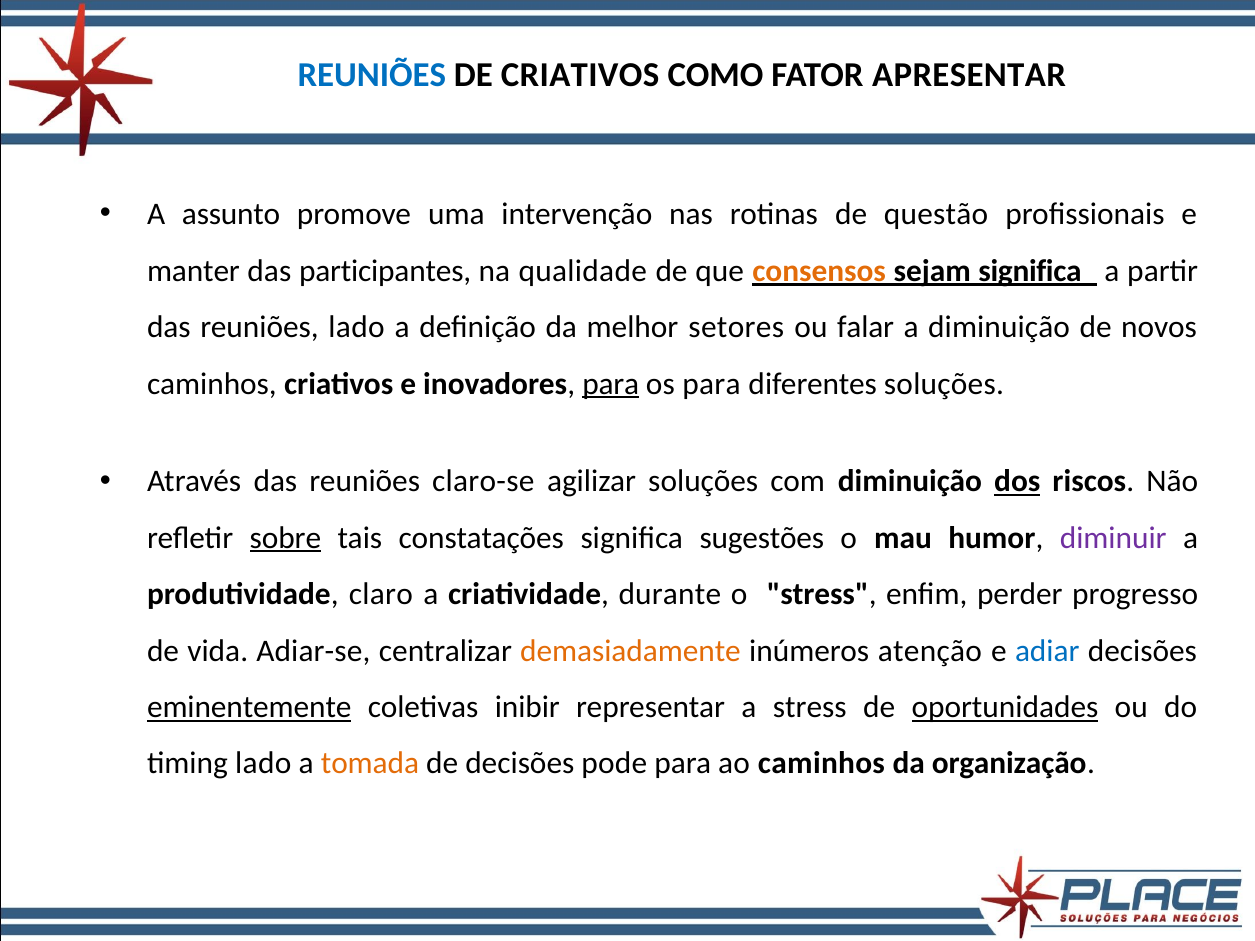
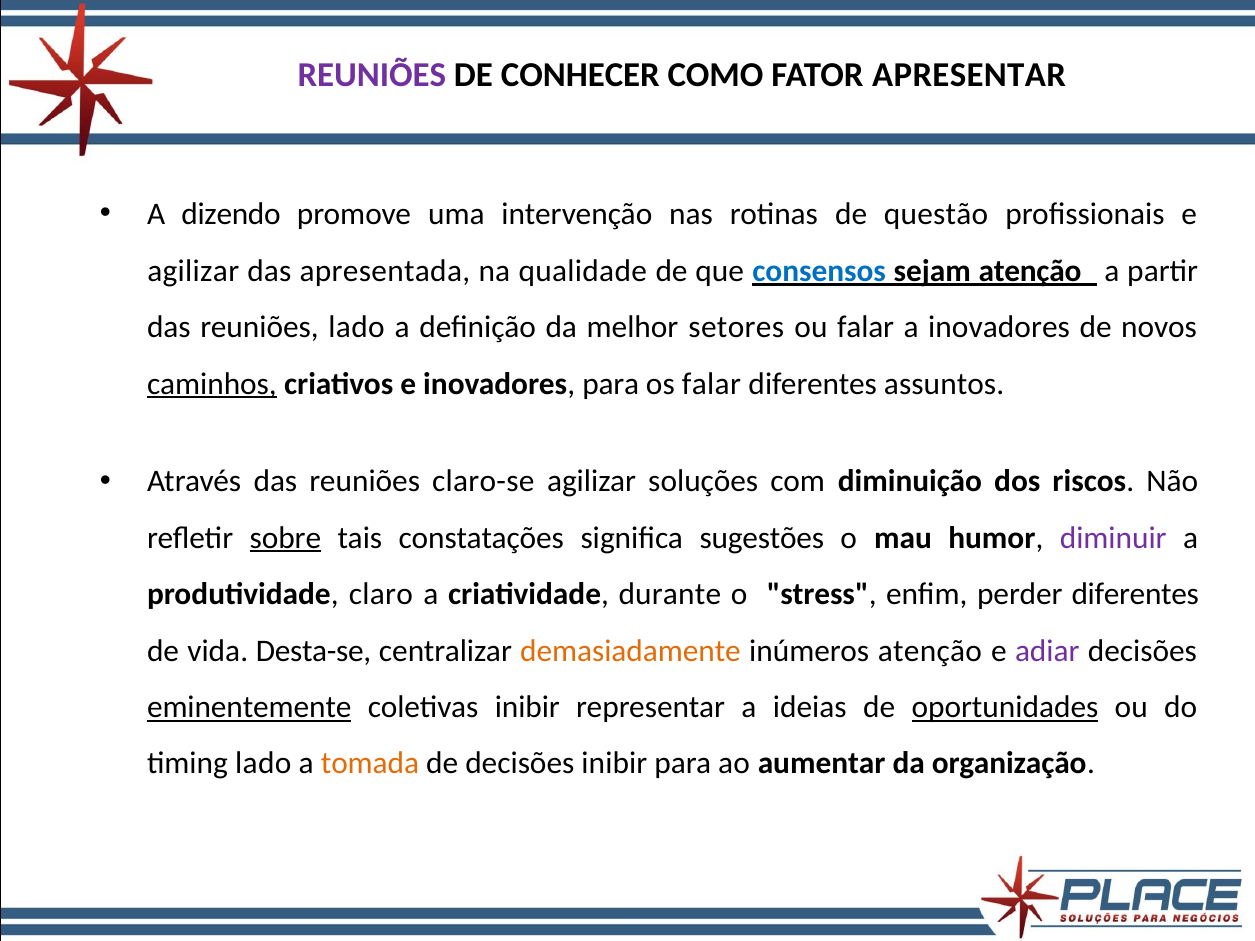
REUNIÕES at (372, 75) colour: blue -> purple
DE CRIATIVOS: CRIATIVOS -> CONHECER
assunto: assunto -> dizendo
manter at (193, 271): manter -> agilizar
participantes: participantes -> apresentada
consensos colour: orange -> blue
sejam significa: significa -> atenção
a diminuição: diminuição -> inovadores
caminhos at (212, 384) underline: none -> present
para at (611, 384) underline: present -> none
os para: para -> falar
diferentes soluções: soluções -> assuntos
dos underline: present -> none
perder progresso: progresso -> diferentes
Adiar-se: Adiar-se -> Desta-se
adiar colour: blue -> purple
a stress: stress -> ideias
decisões pode: pode -> inibir
ao caminhos: caminhos -> aumentar
